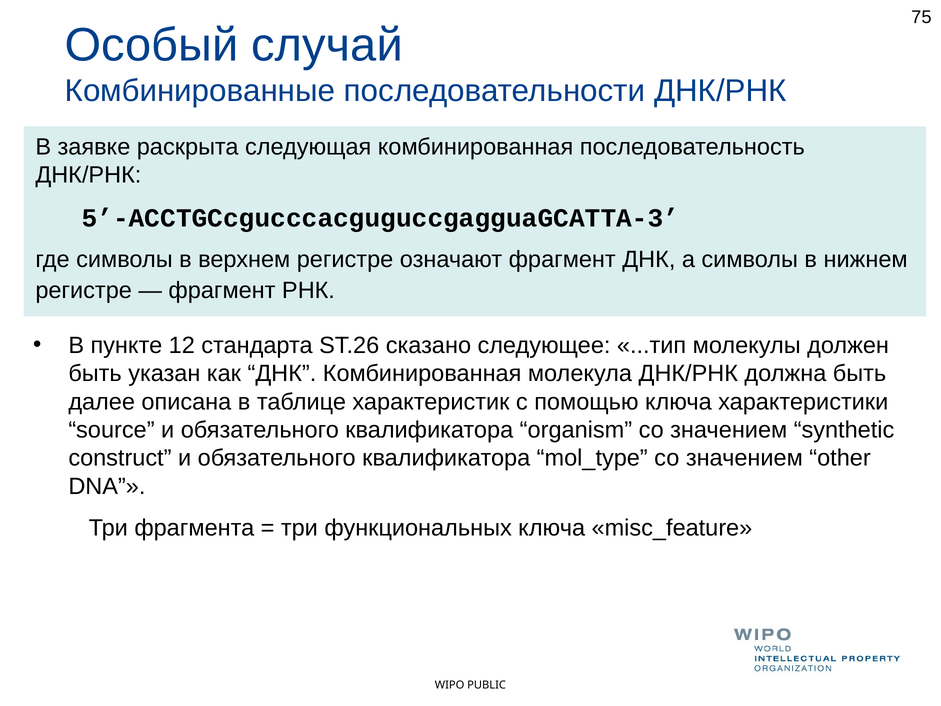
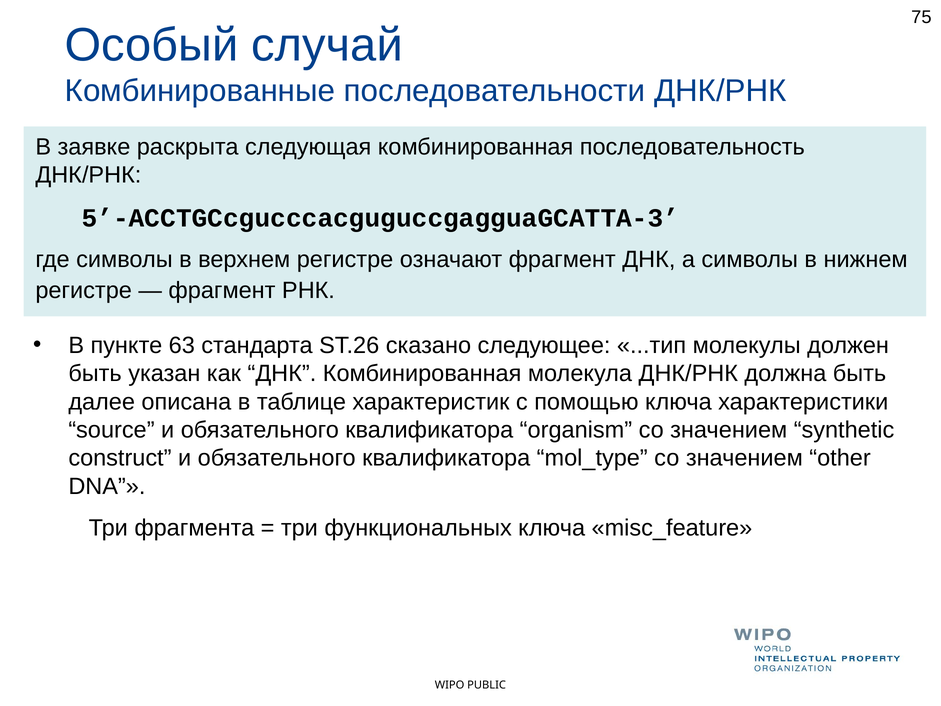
12: 12 -> 63
